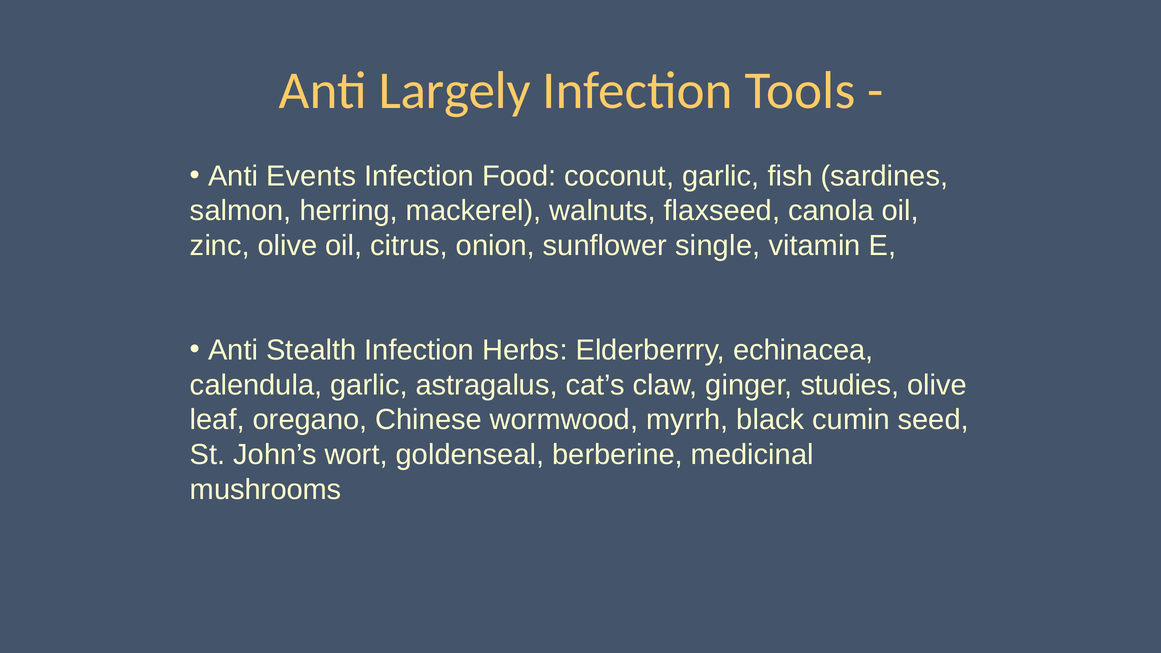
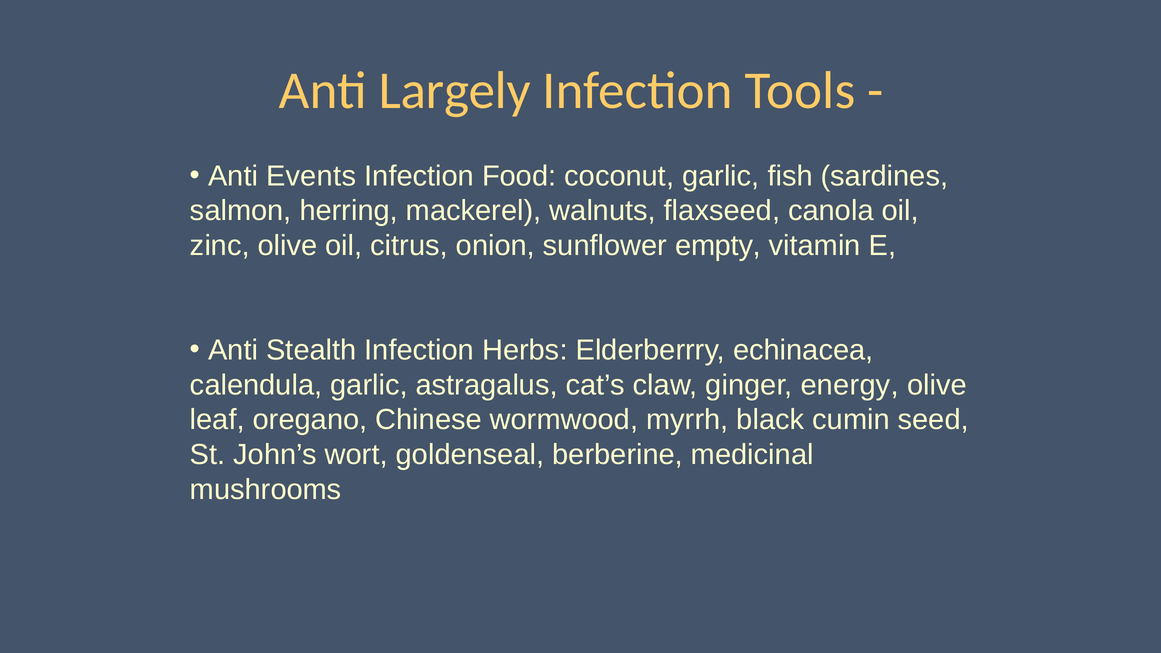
single: single -> empty
studies: studies -> energy
